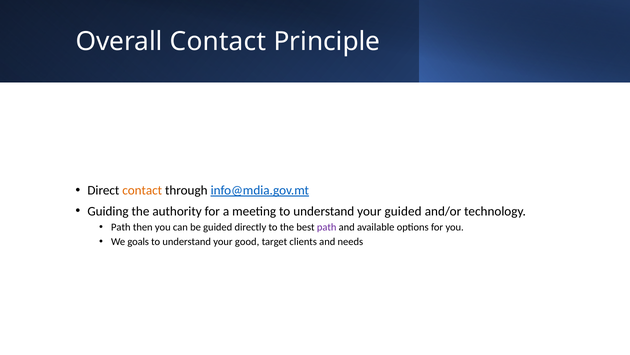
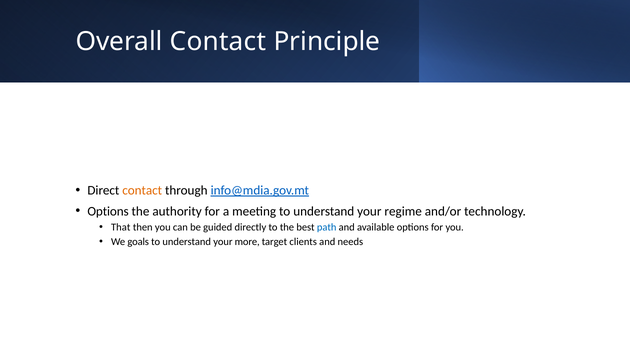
Guiding at (108, 211): Guiding -> Options
your guided: guided -> regime
Path at (121, 227): Path -> That
path at (327, 227) colour: purple -> blue
good: good -> more
